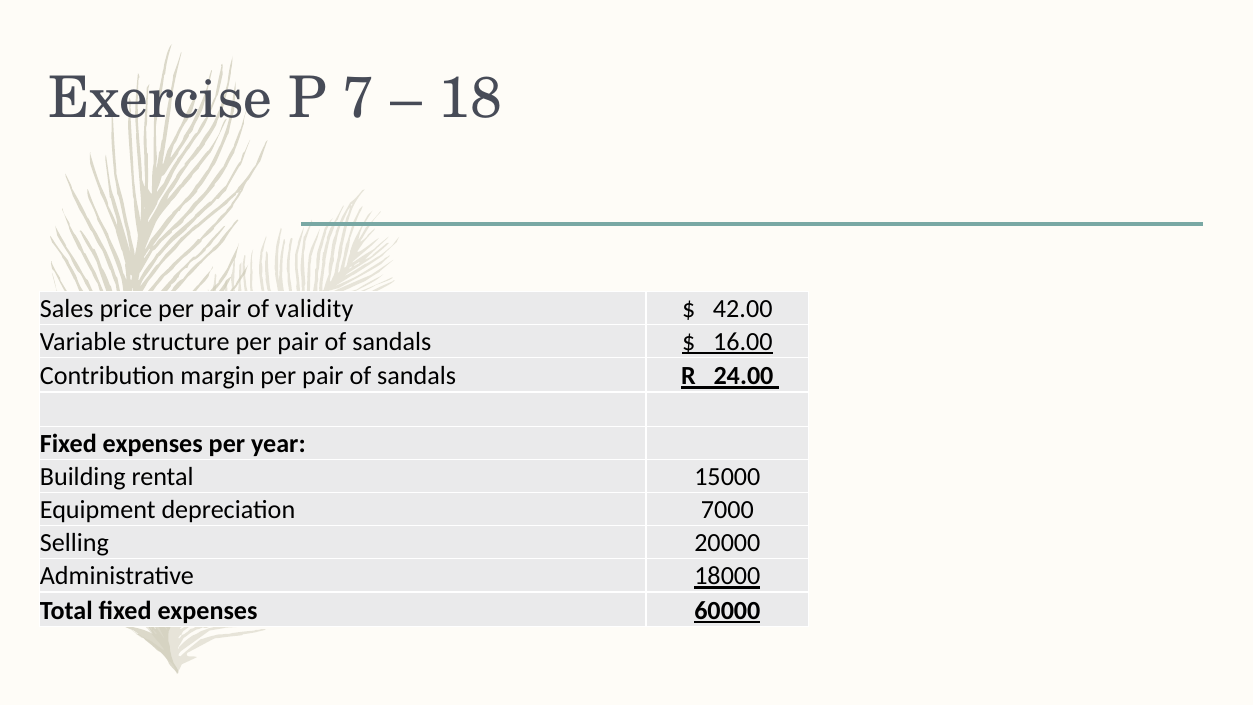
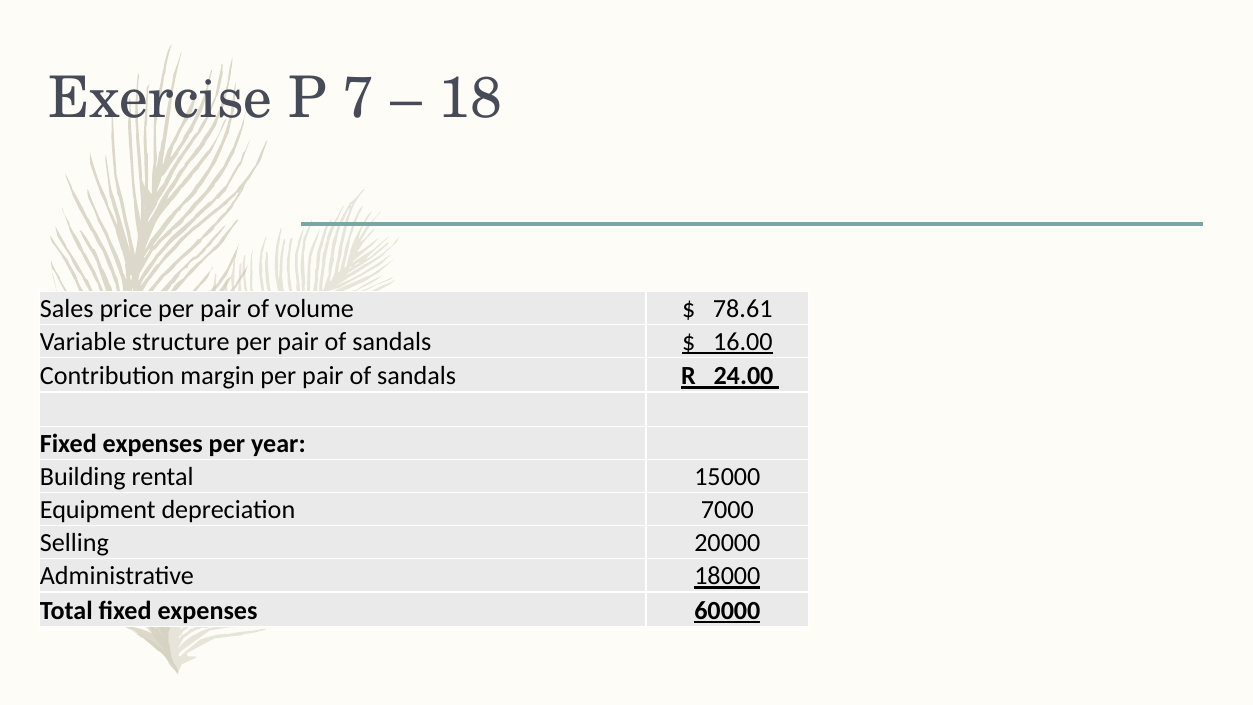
validity: validity -> volume
42.00: 42.00 -> 78.61
